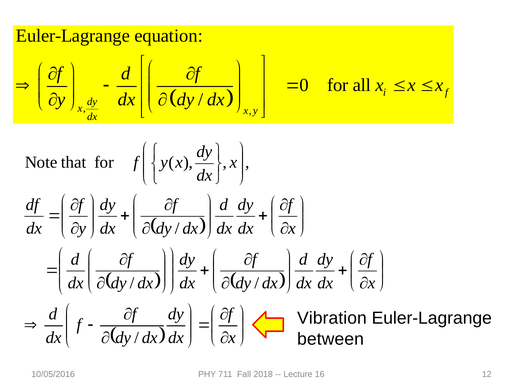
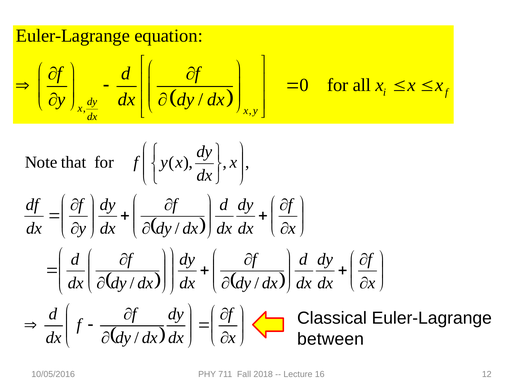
Vibration: Vibration -> Classical
